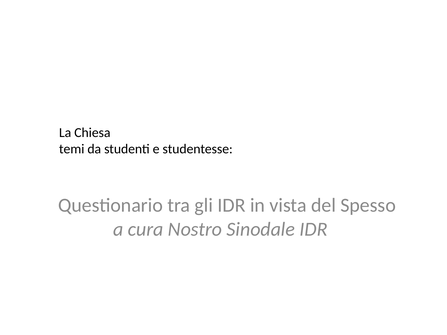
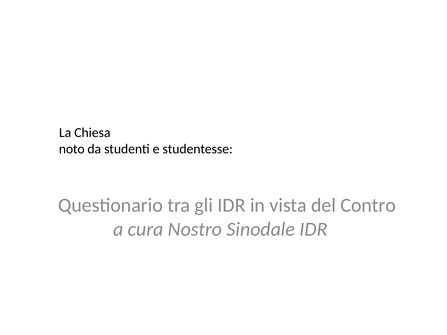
temi: temi -> noto
Spesso: Spesso -> Contro
